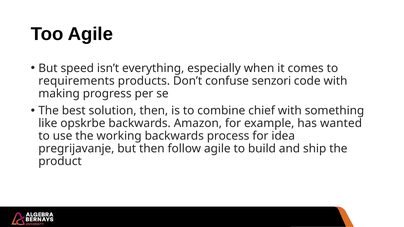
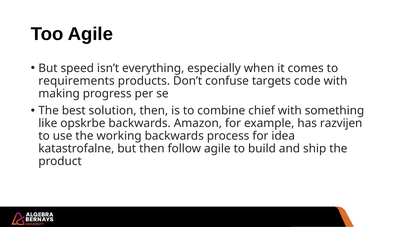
senzori: senzori -> targets
wanted: wanted -> razvijen
pregrijavanje: pregrijavanje -> katastrofalne
